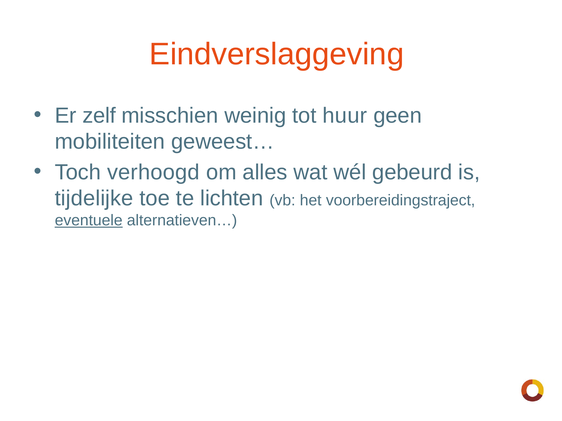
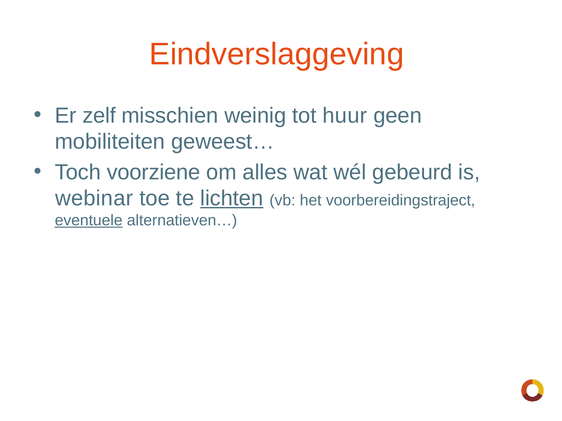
verhoogd: verhoogd -> voorziene
tijdelijke: tijdelijke -> webinar
lichten underline: none -> present
